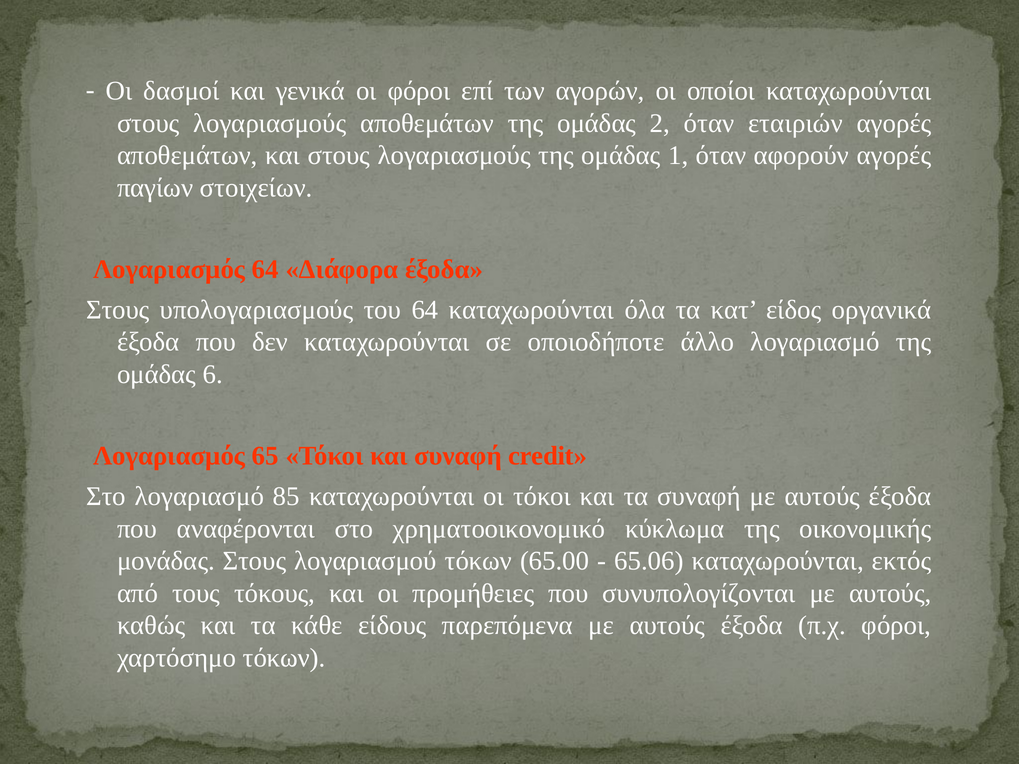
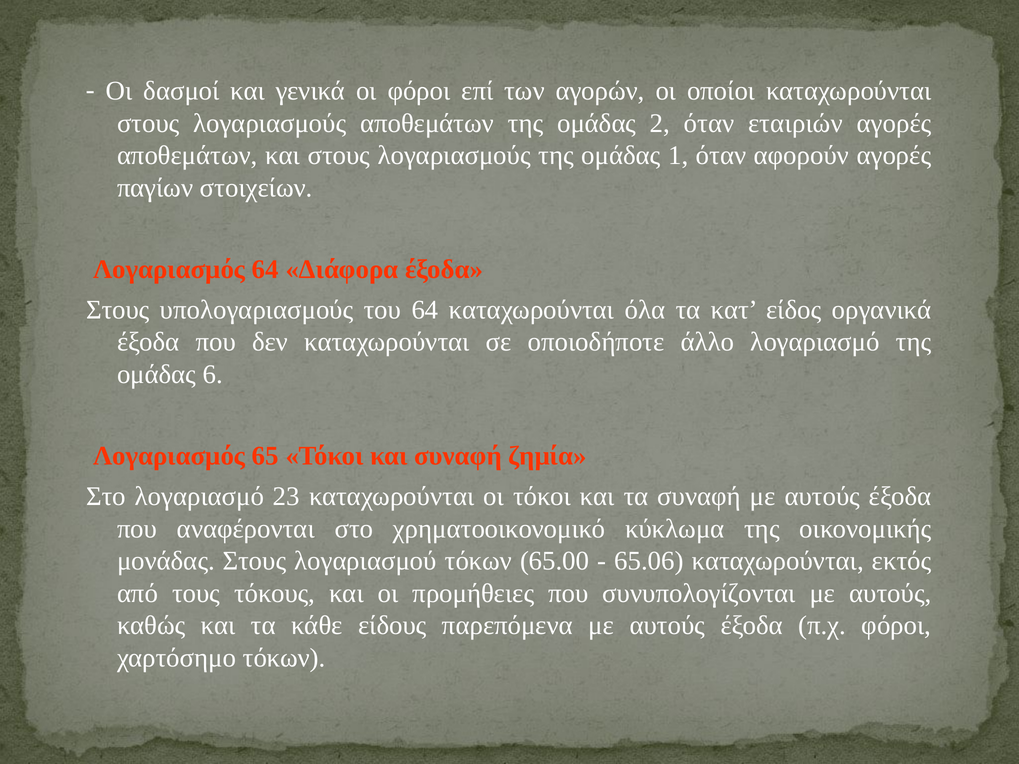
credit: credit -> ζηµία
85: 85 -> 23
